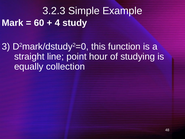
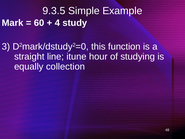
3.2.3: 3.2.3 -> 9.3.5
point: point -> itune
